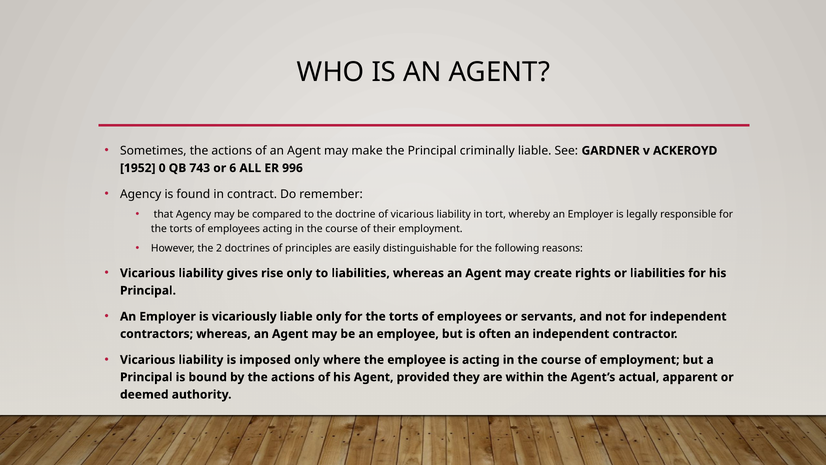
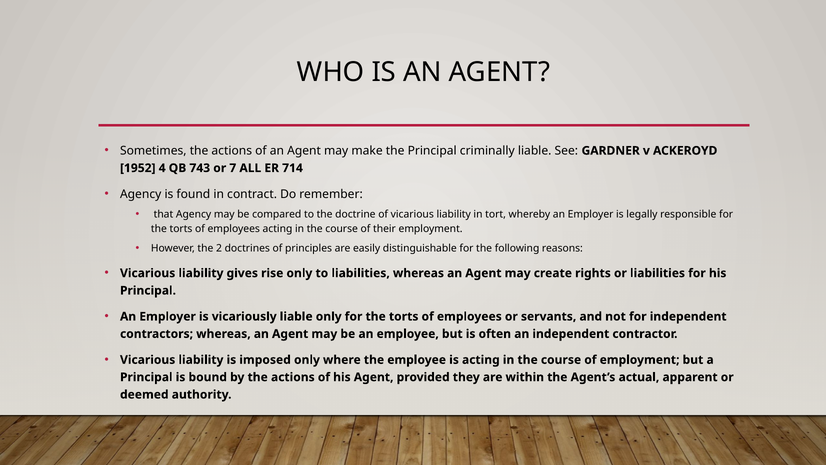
0: 0 -> 4
6: 6 -> 7
996: 996 -> 714
